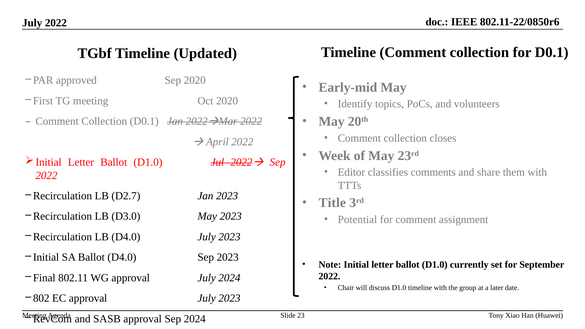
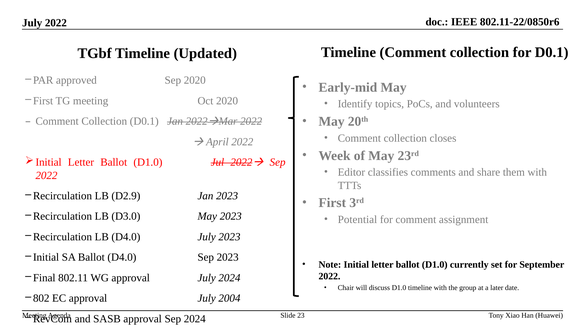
D2.7: D2.7 -> D2.9
Title at (332, 203): Title -> First
approval July 2023: 2023 -> 2004
